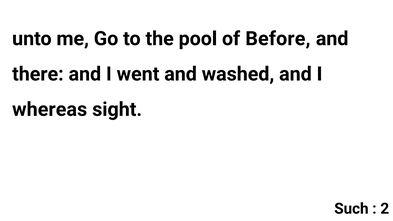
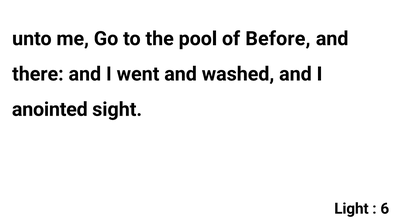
whereas: whereas -> anointed
Such: Such -> Light
2: 2 -> 6
